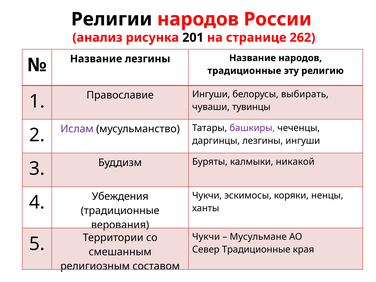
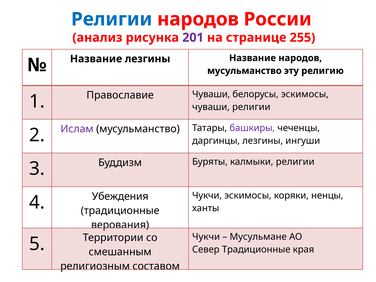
Религии at (112, 19) colour: black -> blue
201 colour: black -> purple
262: 262 -> 255
традиционные at (244, 71): традиционные -> мусульманство
Православие Ингуши: Ингуши -> Чуваши
белорусы выбирать: выбирать -> эскимосы
чуваши тувинцы: тувинцы -> религии
калмыки никакой: никакой -> религии
